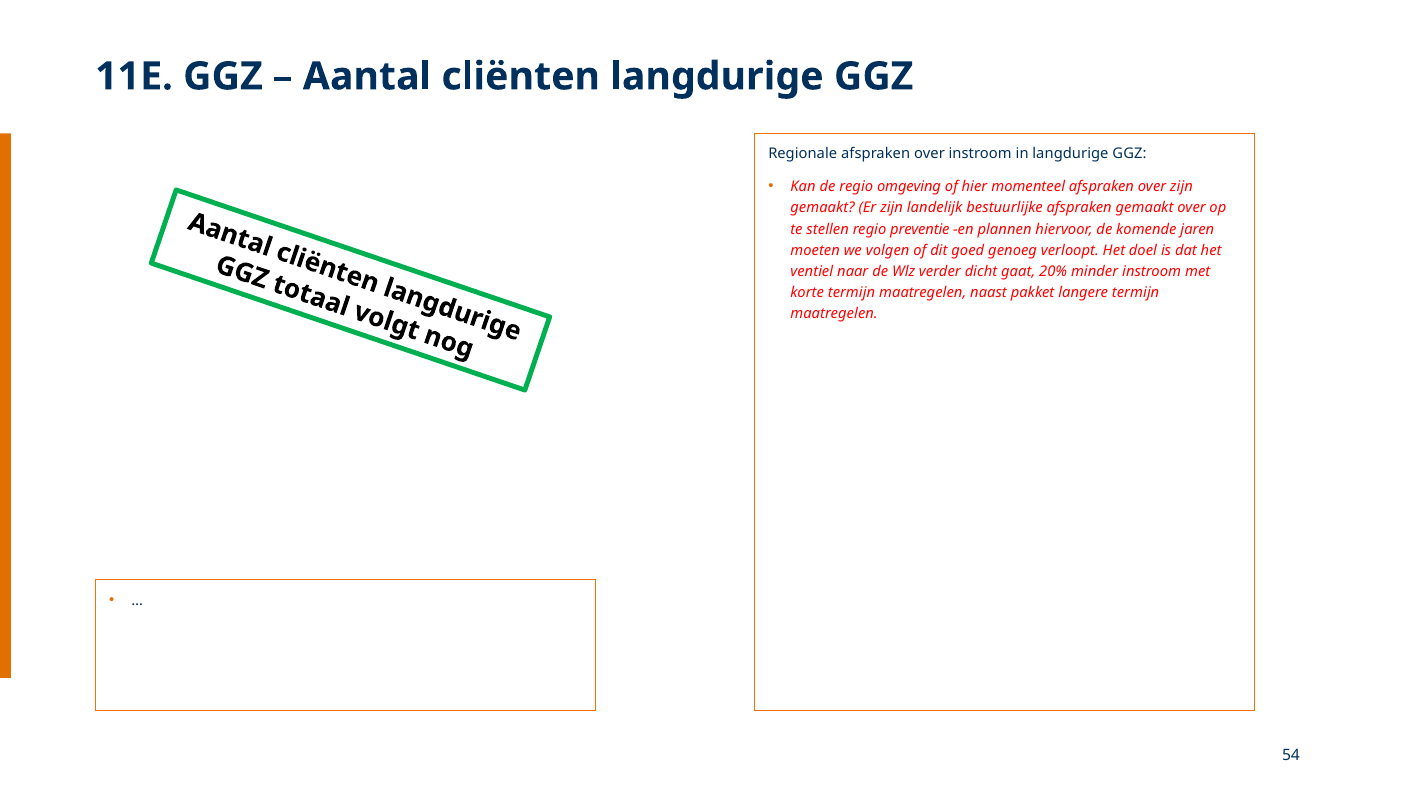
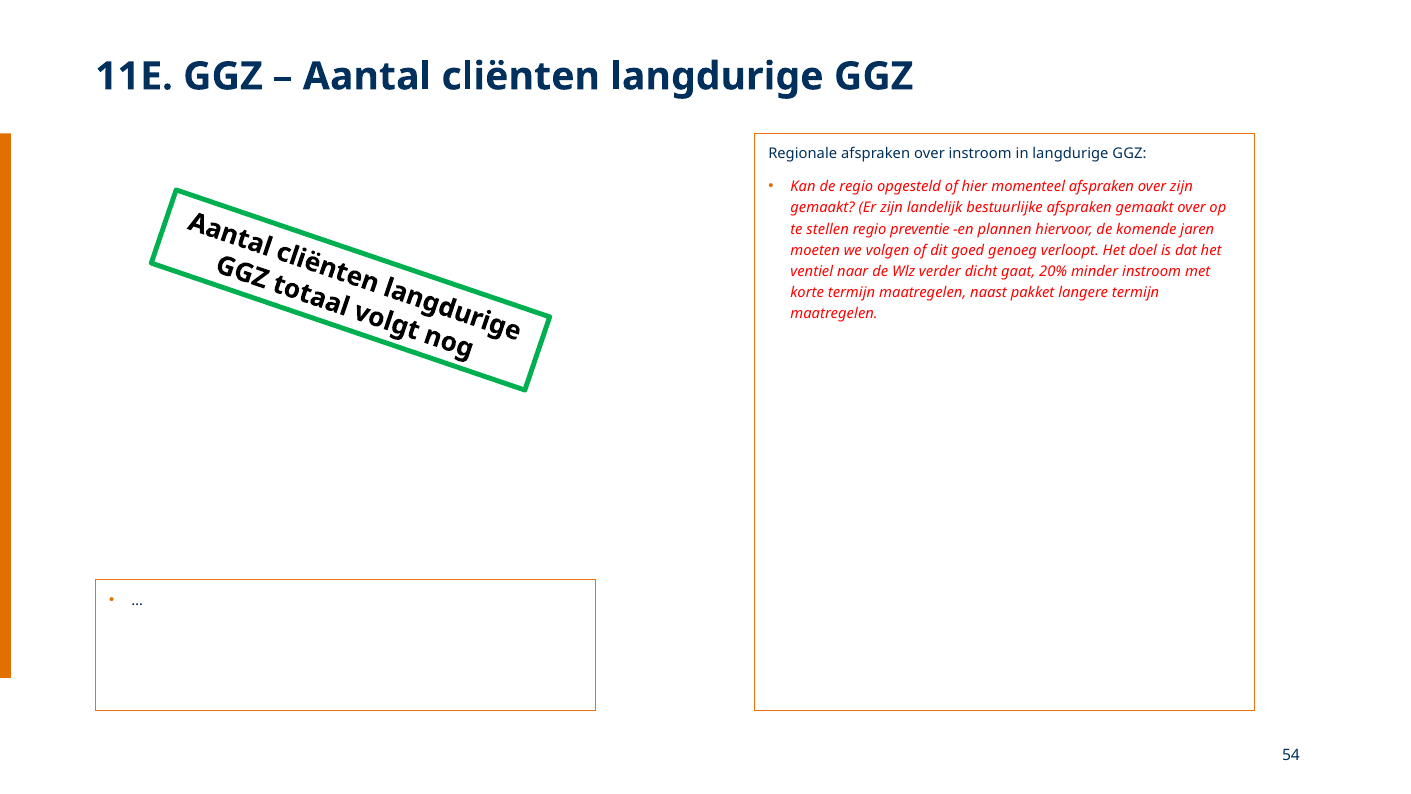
omgeving: omgeving -> opgesteld
